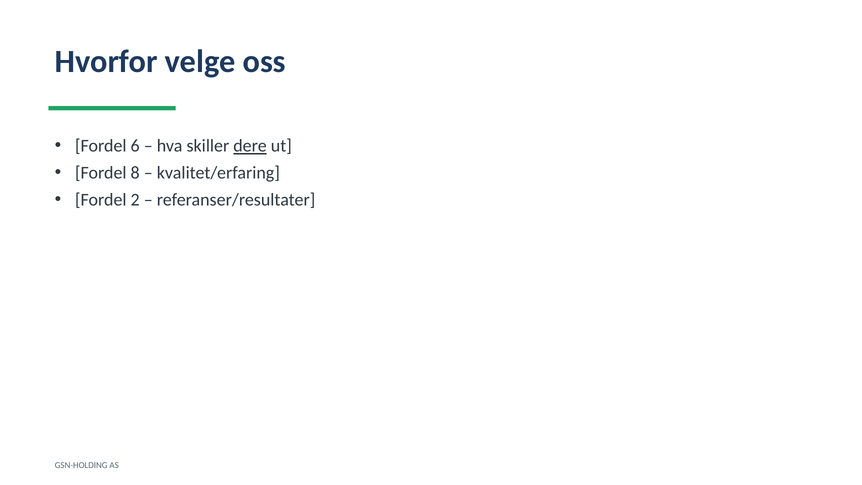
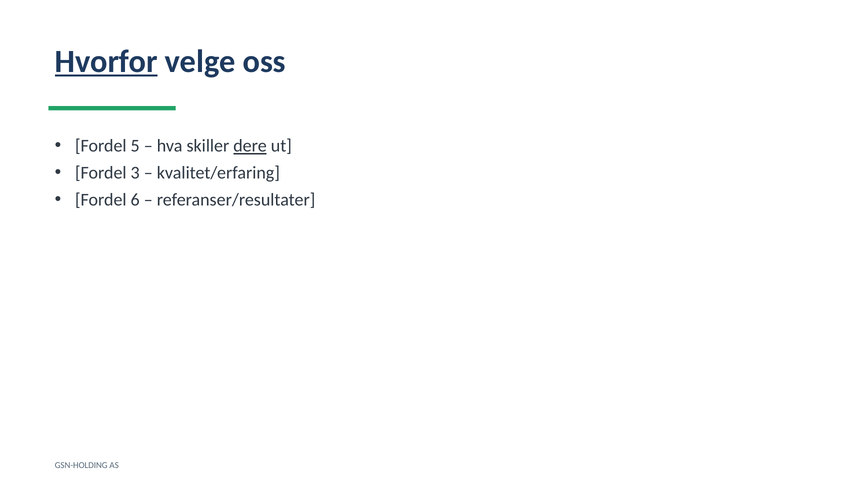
Hvorfor underline: none -> present
6: 6 -> 5
8: 8 -> 3
2: 2 -> 6
